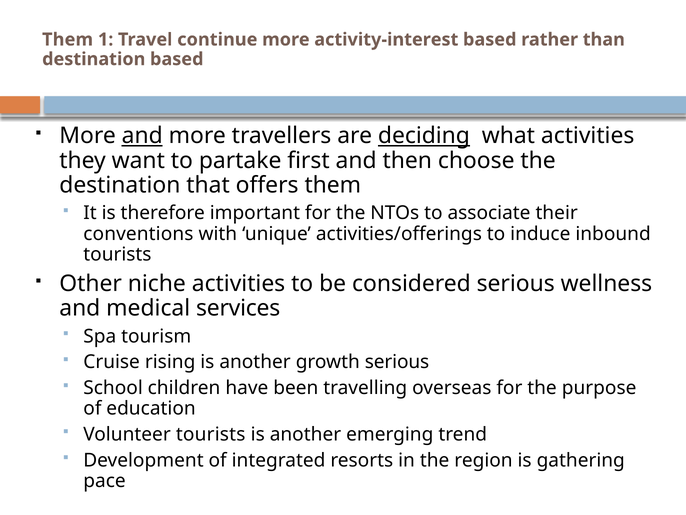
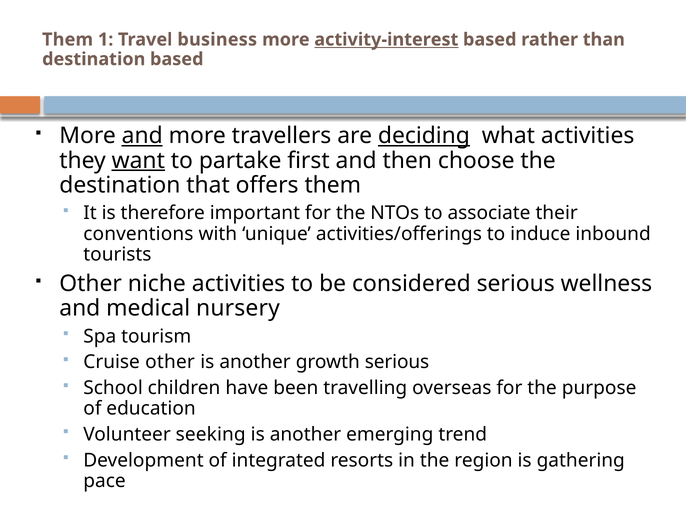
continue: continue -> business
activity-interest underline: none -> present
want underline: none -> present
services: services -> nursery
Cruise rising: rising -> other
Volunteer tourists: tourists -> seeking
